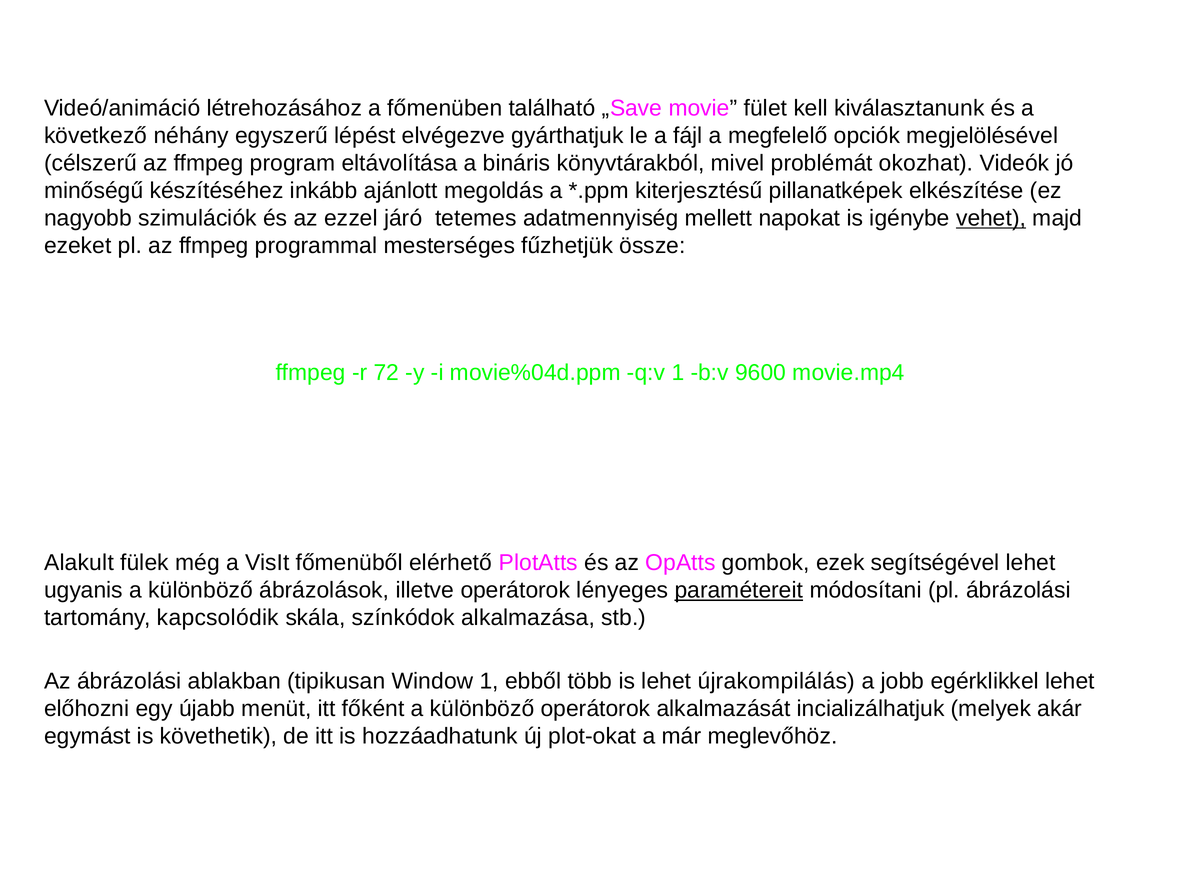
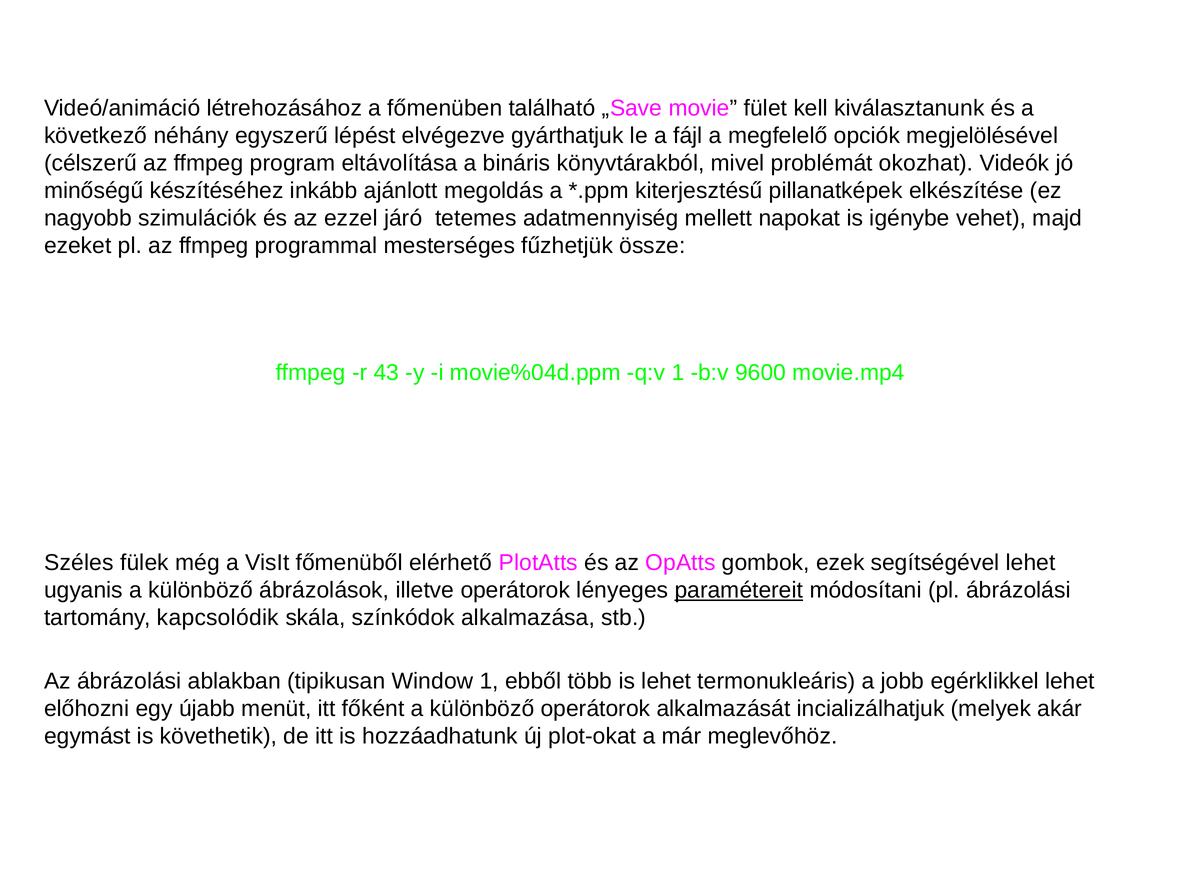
vehet underline: present -> none
72: 72 -> 43
Alakult: Alakult -> Széles
újrakompilálás: újrakompilálás -> termonukleáris
